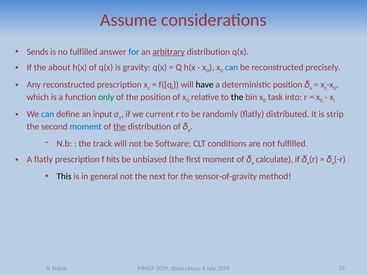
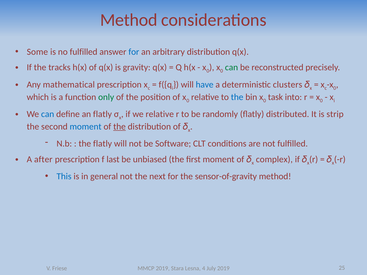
Assume at (129, 20): Assume -> Method
Sends: Sends -> Some
arbitrary underline: present -> none
about: about -> tracks
can at (232, 67) colour: blue -> green
Any reconstructed: reconstructed -> mathematical
have colour: black -> blue
deterministic position: position -> clusters
the at (237, 97) colour: black -> blue
an input: input -> flatly
we current: current -> relative
the track: track -> flatly
A flatly: flatly -> after
hits: hits -> last
calculate: calculate -> complex
This colour: black -> blue
